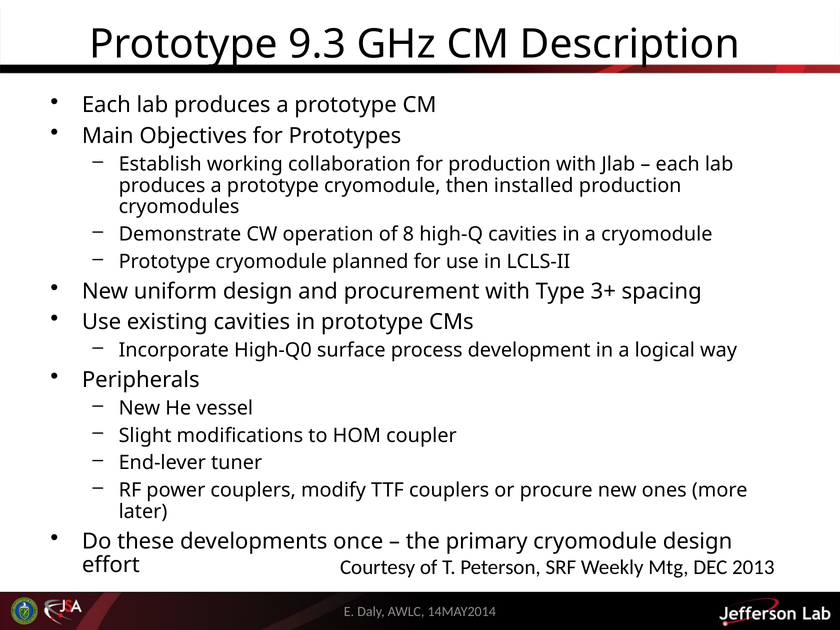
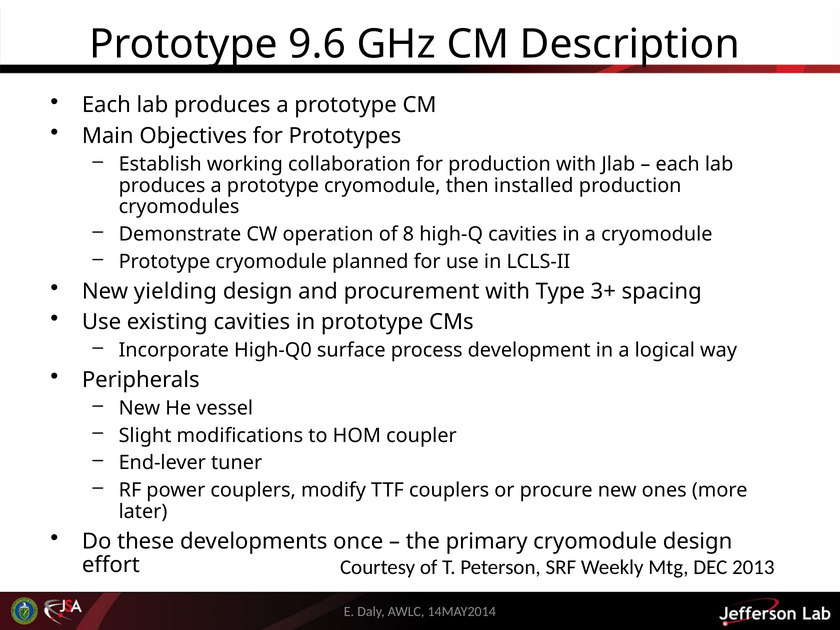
9.3: 9.3 -> 9.6
uniform: uniform -> yielding
